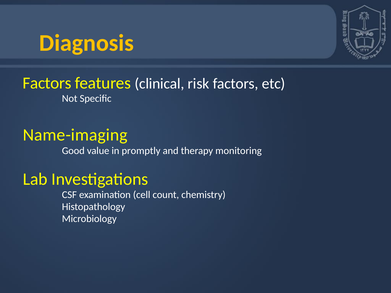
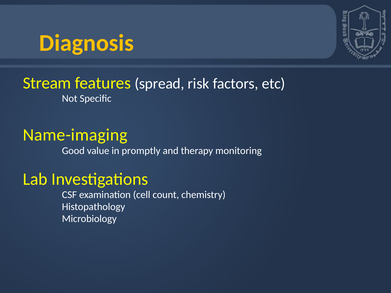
Factors at (47, 83): Factors -> Stream
clinical: clinical -> spread
